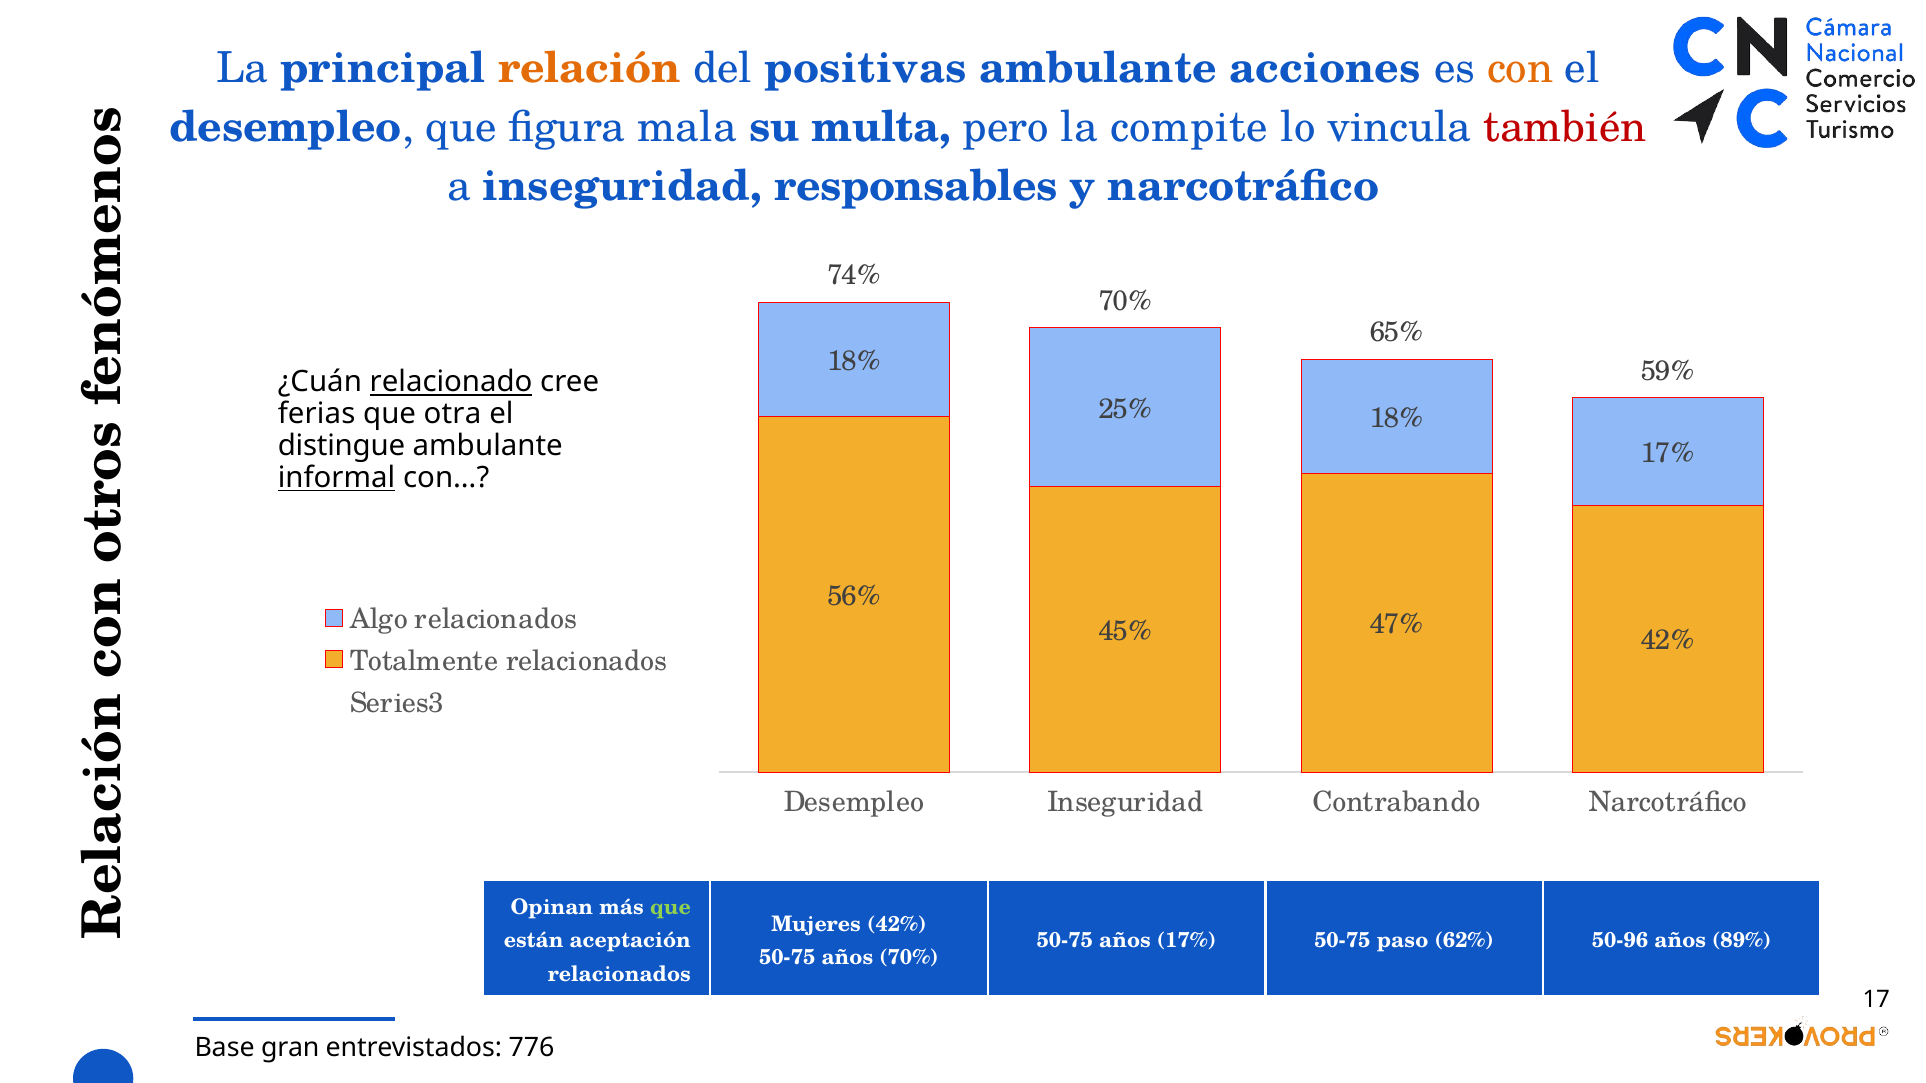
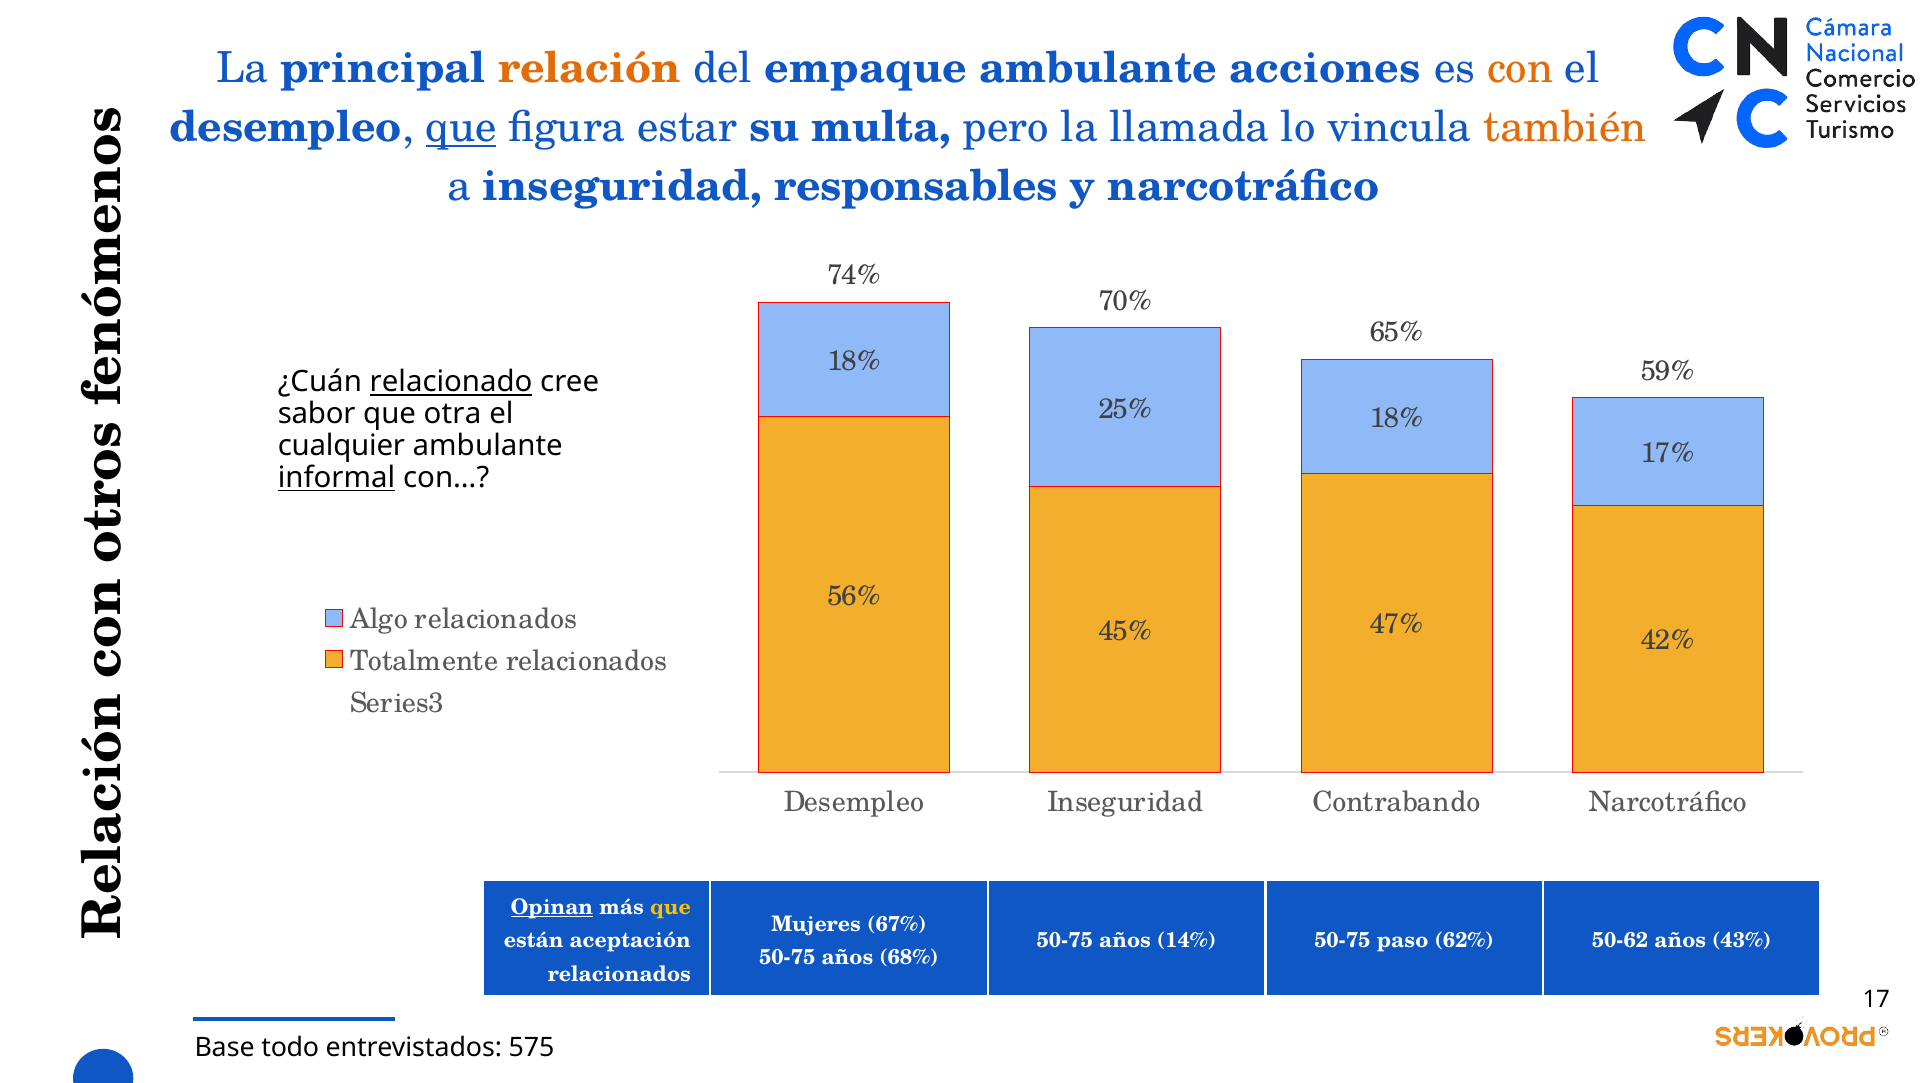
positivas: positivas -> empaque
que at (461, 128) underline: none -> present
mala: mala -> estar
compite: compite -> llamada
también colour: red -> orange
ferias: ferias -> sabor
distingue: distingue -> cualquier
Opinan underline: none -> present
que at (670, 908) colour: light green -> yellow
Mujeres 42%: 42% -> 67%
años 17%: 17% -> 14%
50-96: 50-96 -> 50-62
89%: 89% -> 43%
años 70%: 70% -> 68%
gran: gran -> todo
776: 776 -> 575
